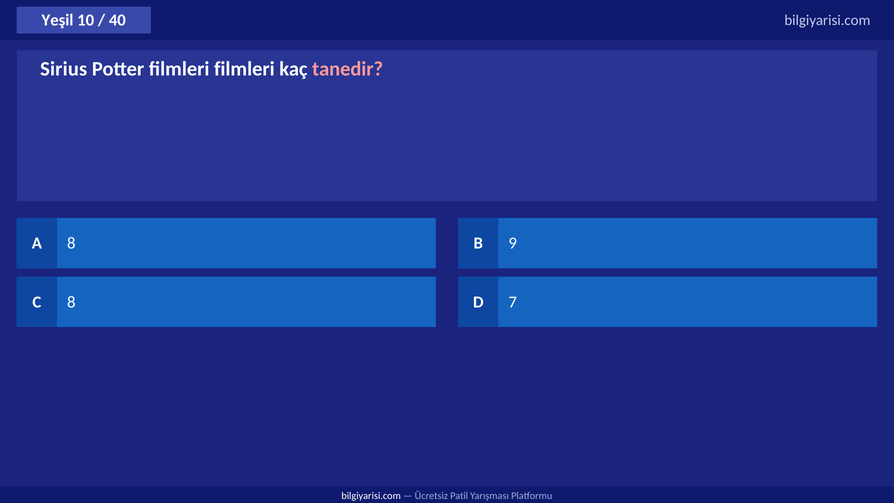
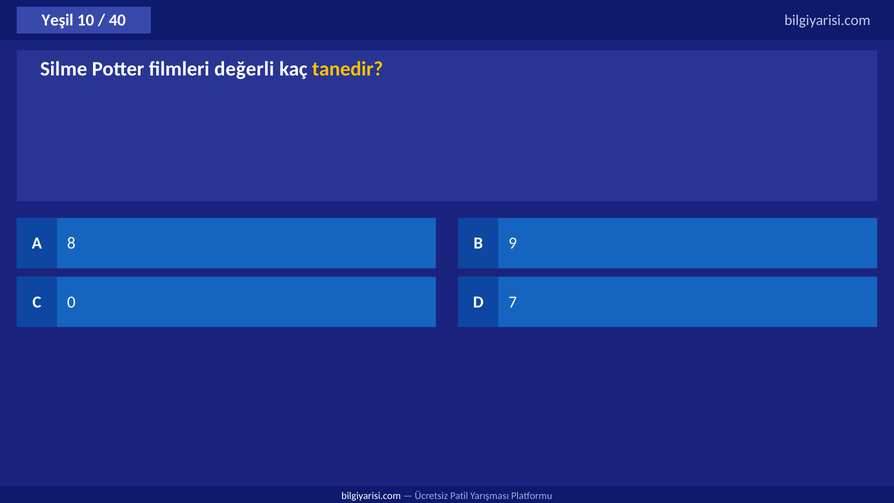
Sirius: Sirius -> Silme
filmleri filmleri: filmleri -> değerli
tanedir colour: pink -> yellow
C 8: 8 -> 0
